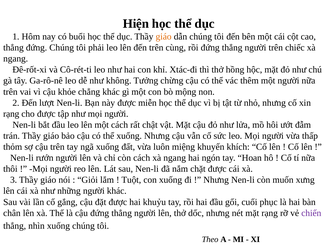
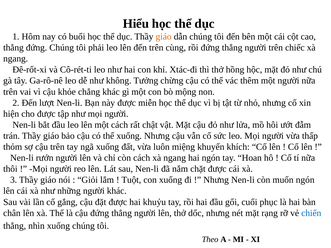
Hiện: Hiện -> Hiểu
rạng at (11, 114): rạng -> hiện
muốn xưng: xưng -> ngón
chiến colour: purple -> blue
